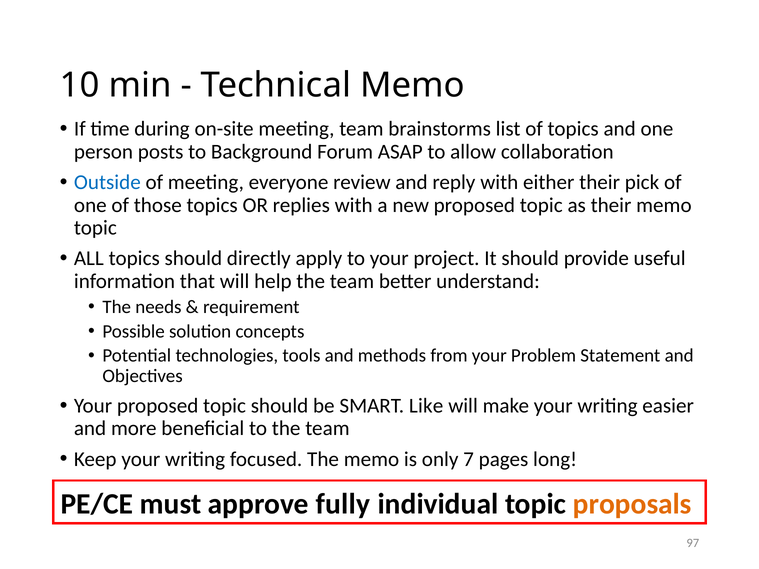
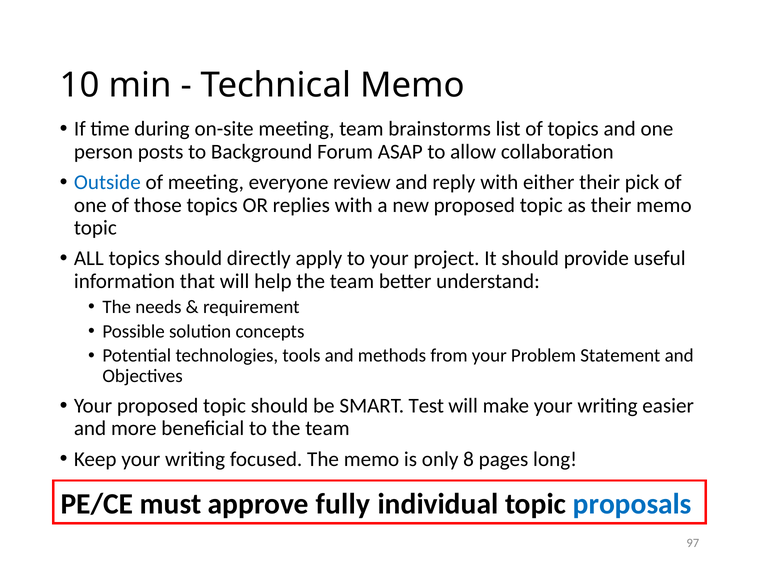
Like: Like -> Test
7: 7 -> 8
proposals colour: orange -> blue
